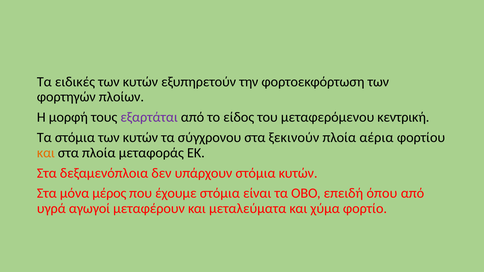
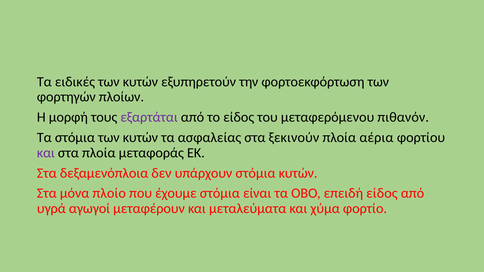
κεντρική: κεντρική -> πιθανόν
σύγχρονου: σύγχρονου -> ασφαλείας
και at (46, 153) colour: orange -> purple
μέρος: μέρος -> πλοίο
επειδή όπου: όπου -> είδος
